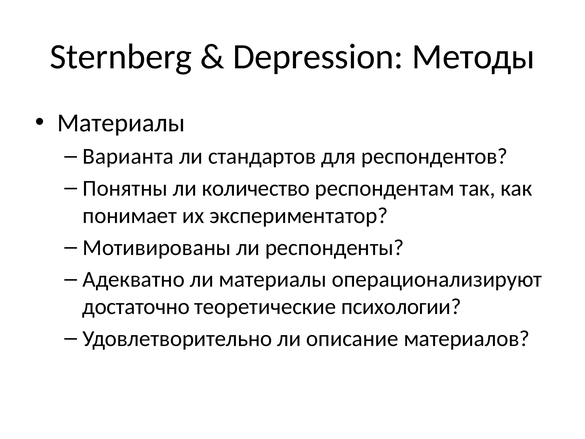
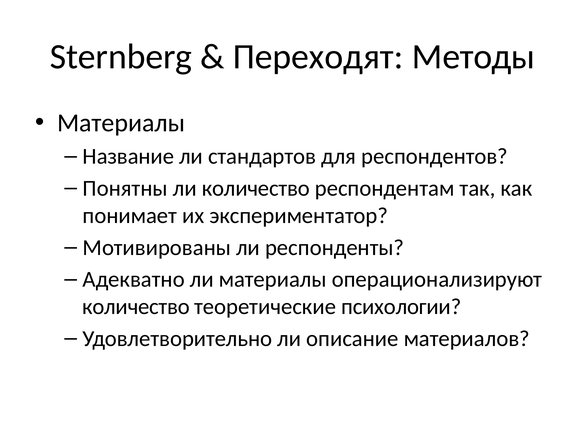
Depression: Depression -> Переходят
Варианта: Варианта -> Название
достаточно at (136, 307): достаточно -> количество
